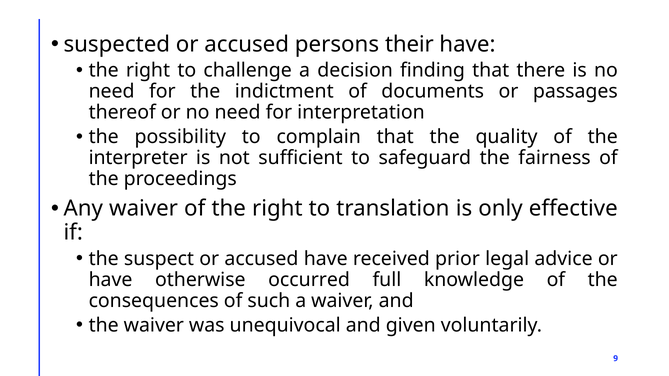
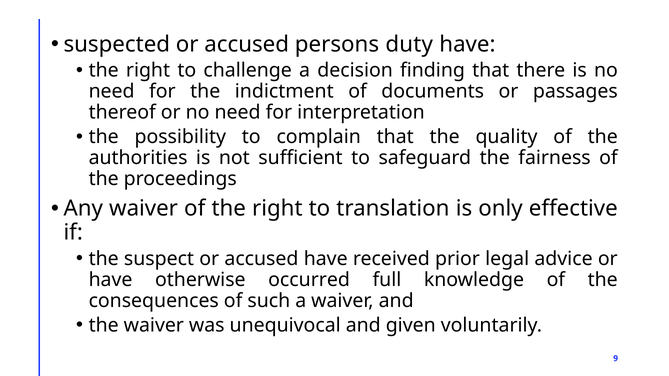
their: their -> duty
interpreter: interpreter -> authorities
